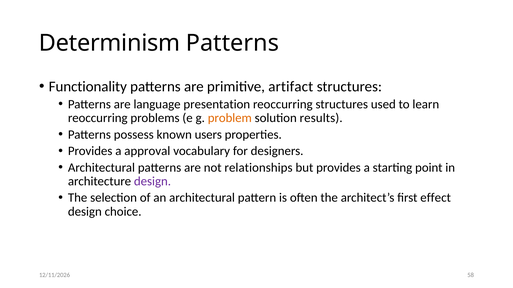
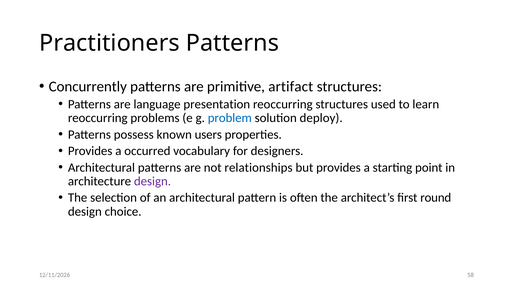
Determinism: Determinism -> Practitioners
Functionality: Functionality -> Concurrently
problem colour: orange -> blue
results: results -> deploy
approval: approval -> occurred
effect: effect -> round
